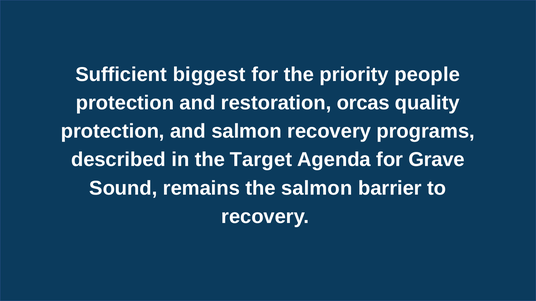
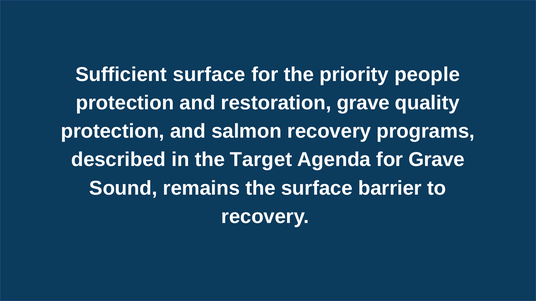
Sufficient biggest: biggest -> surface
restoration orcas: orcas -> grave
the salmon: salmon -> surface
